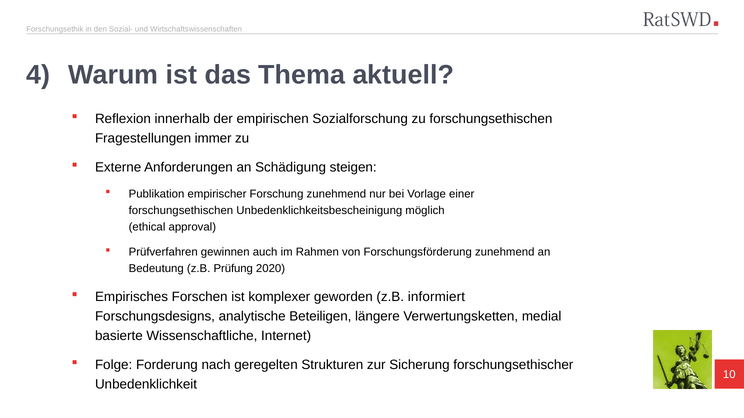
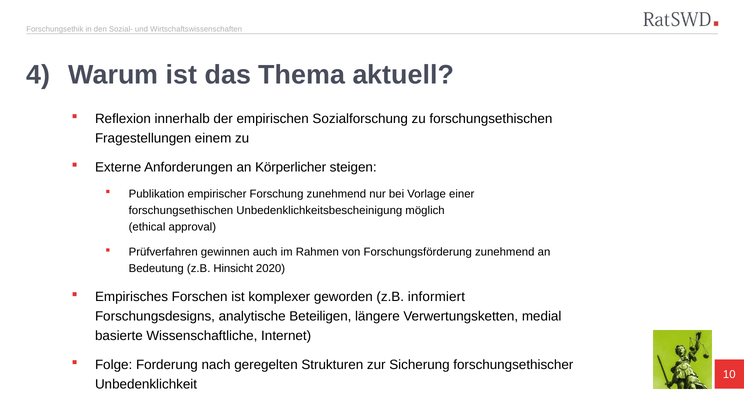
immer: immer -> einem
Schädigung: Schädigung -> Körperlicher
Prüfung: Prüfung -> Hinsicht
